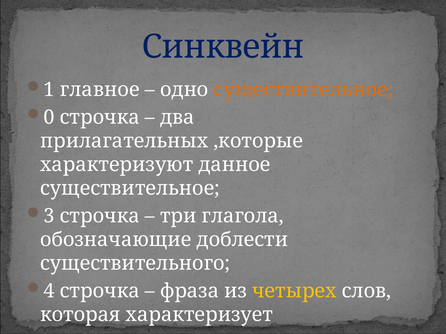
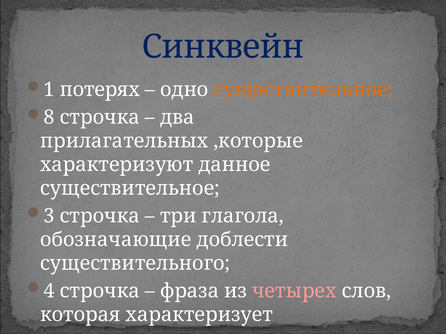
главное: главное -> потерях
0: 0 -> 8
четырех colour: yellow -> pink
